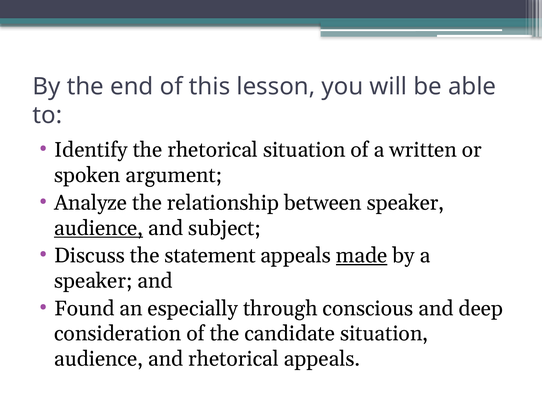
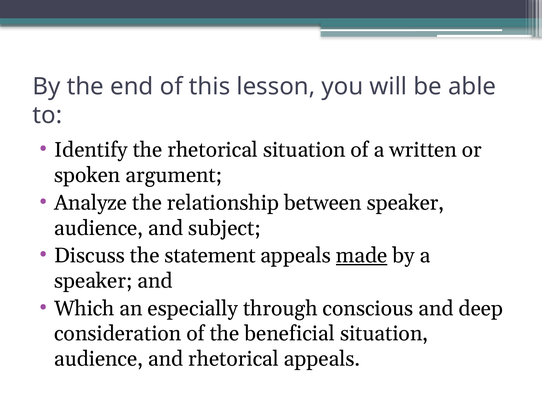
audience at (99, 228) underline: present -> none
Found: Found -> Which
candidate: candidate -> beneficial
